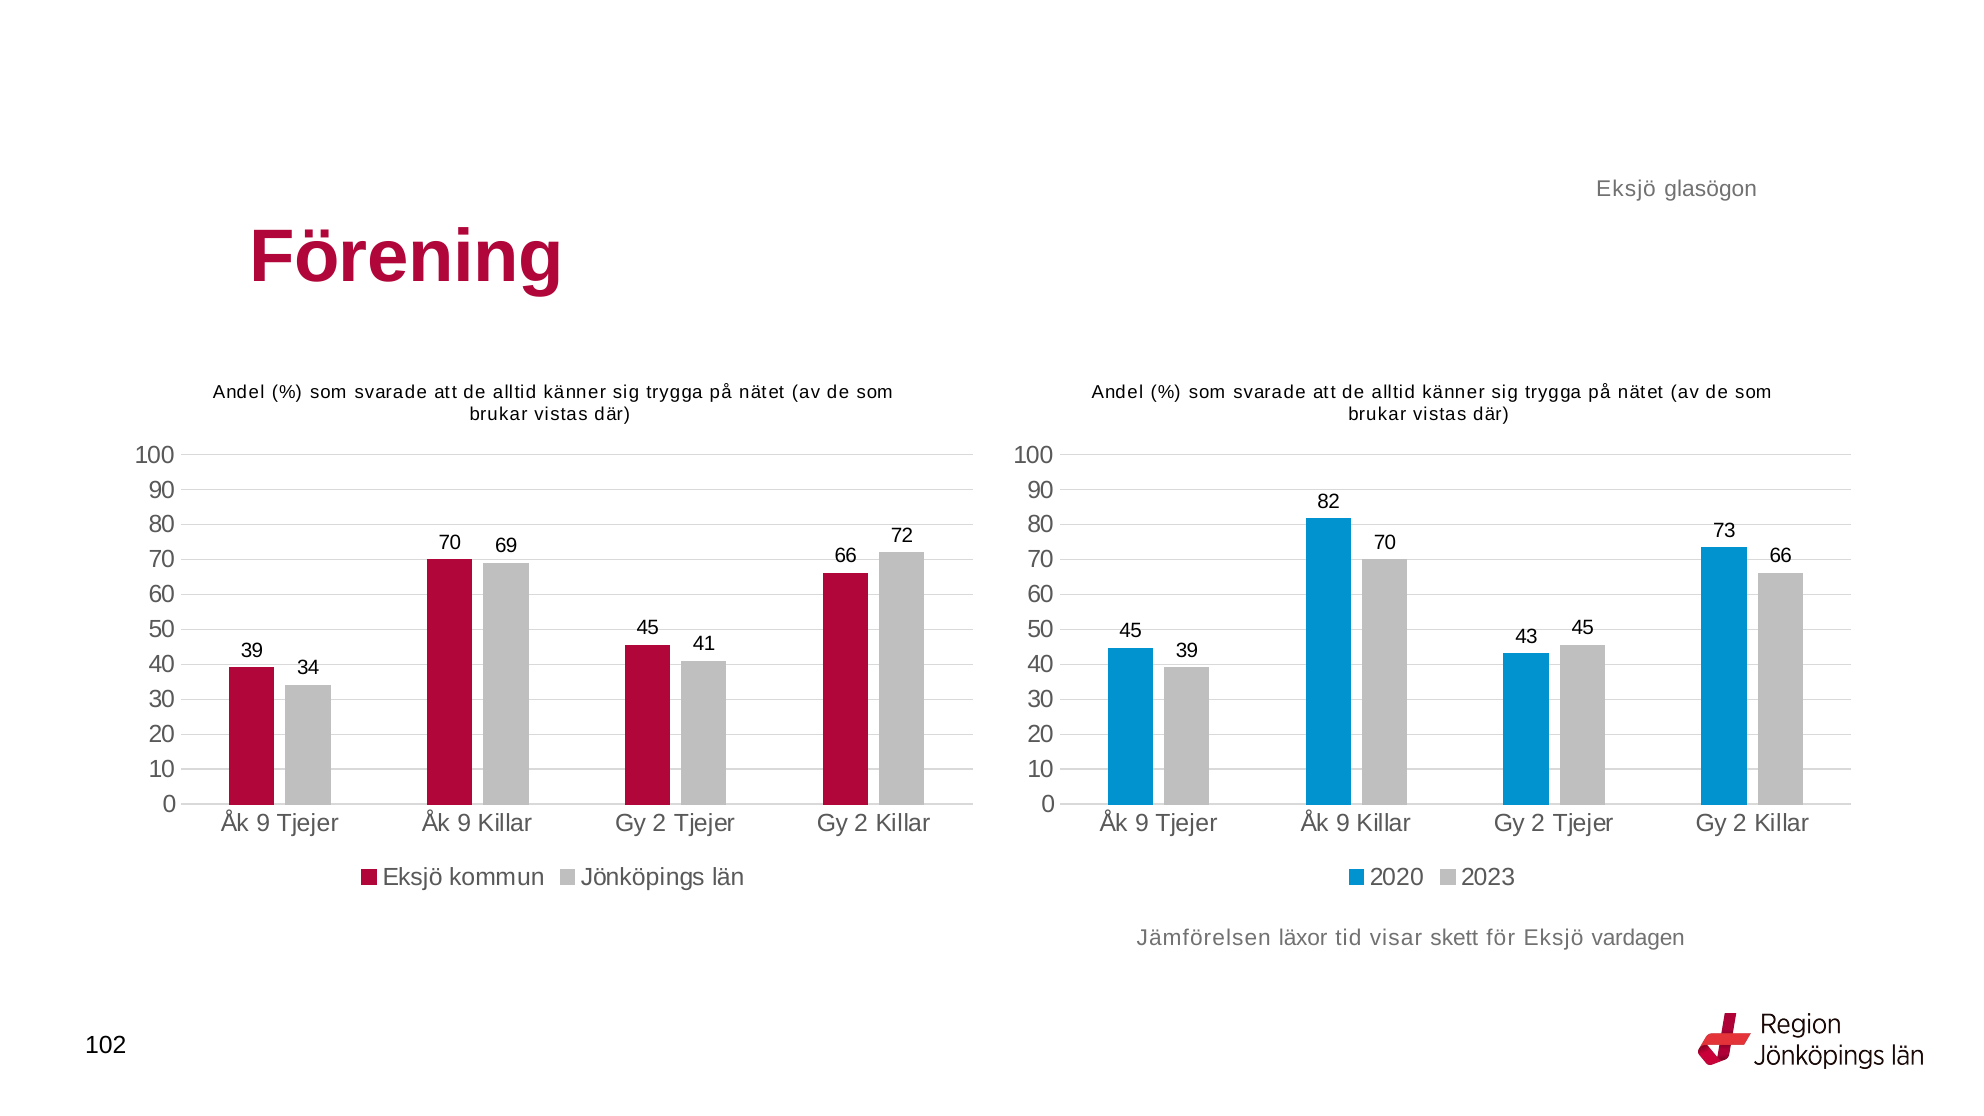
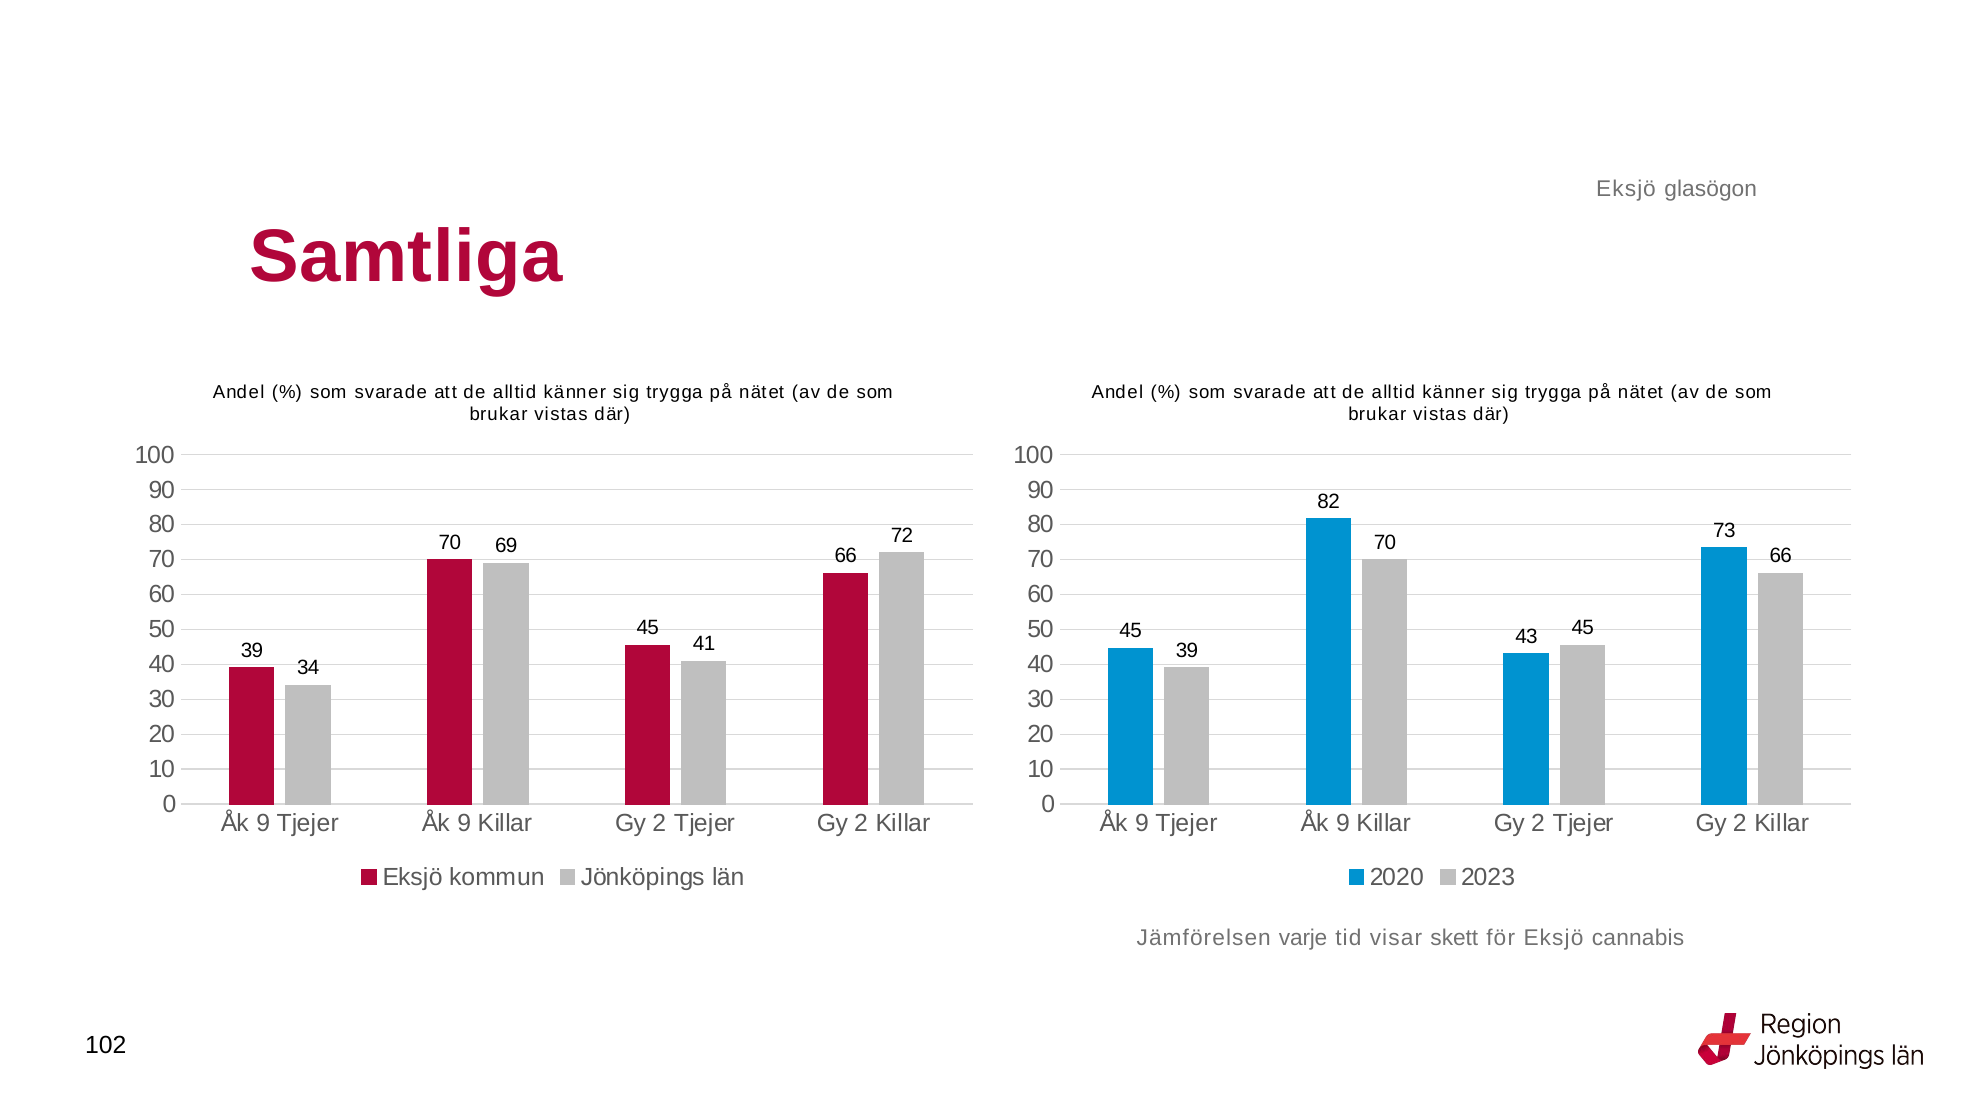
Förening: Förening -> Samtliga
läxor: läxor -> varje
vardagen: vardagen -> cannabis
